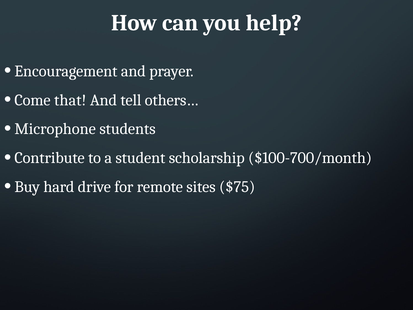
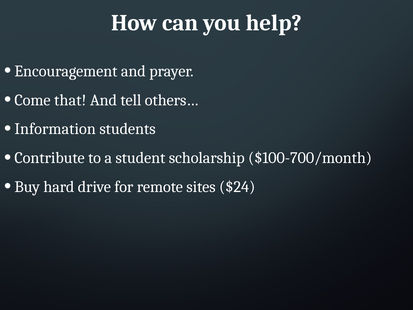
Microphone: Microphone -> Information
$75: $75 -> $24
